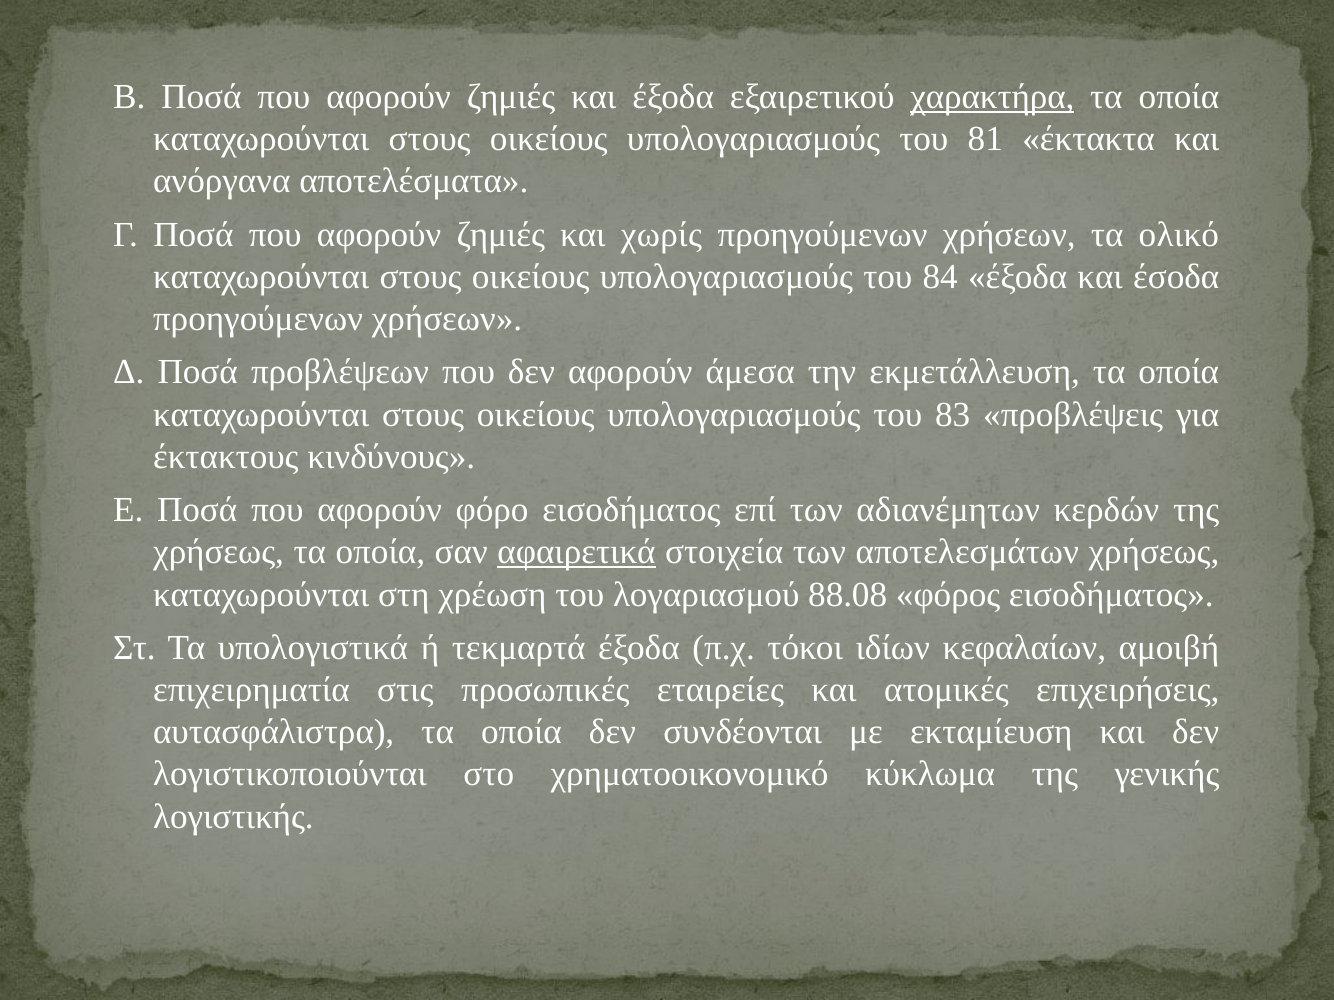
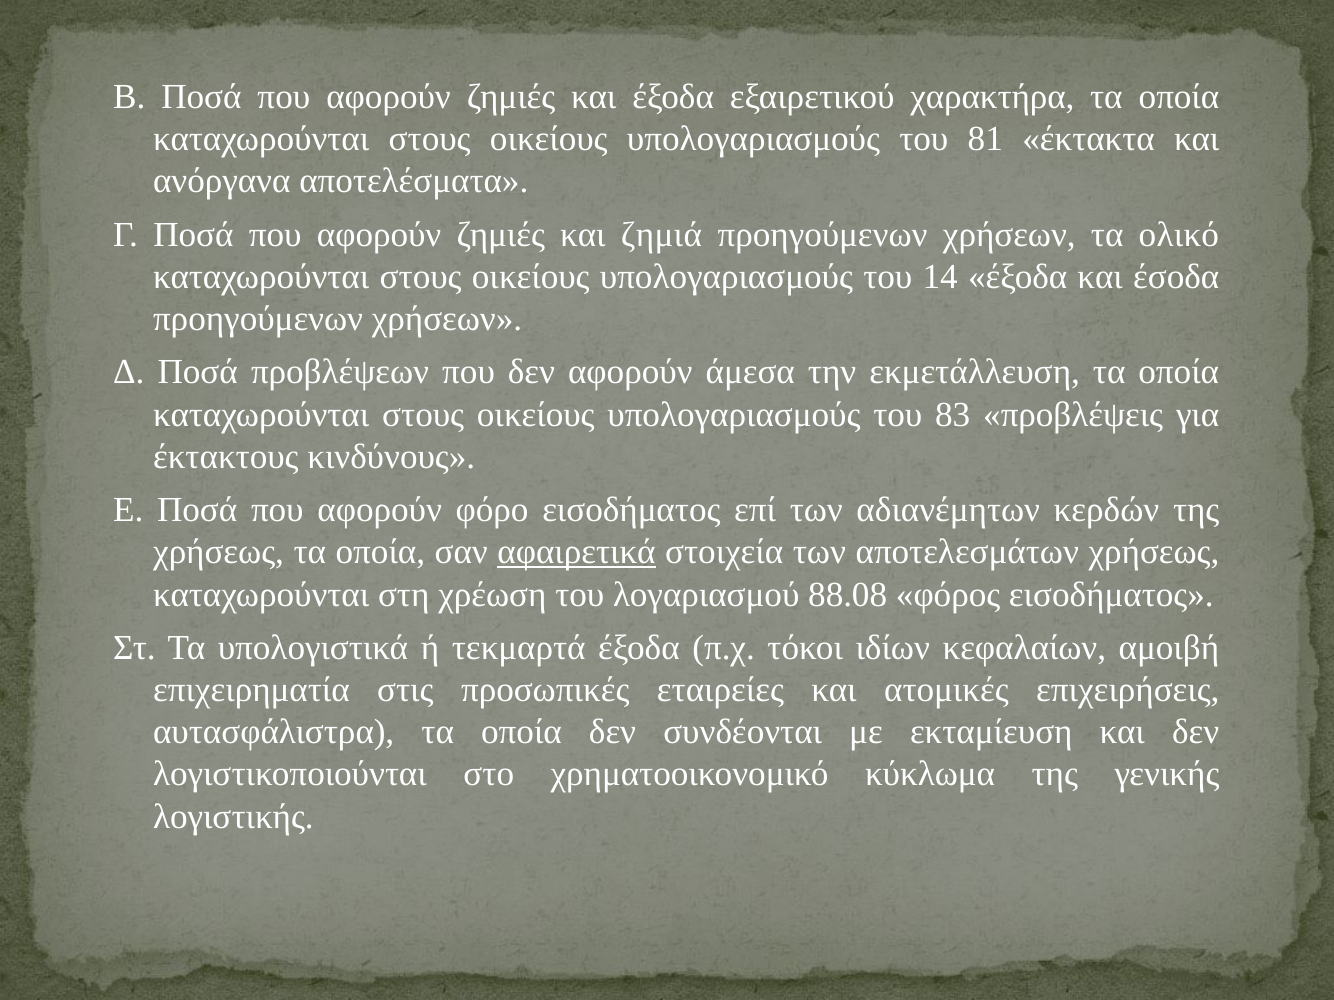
χαρακτήρα underline: present -> none
χωρίς: χωρίς -> ζημιά
84: 84 -> 14
